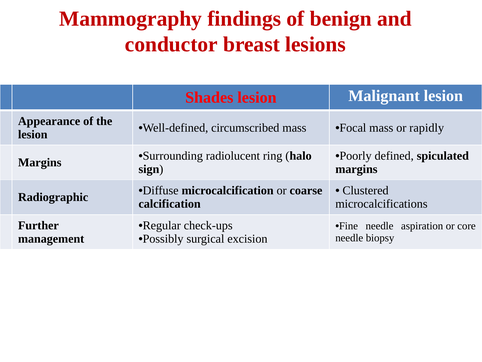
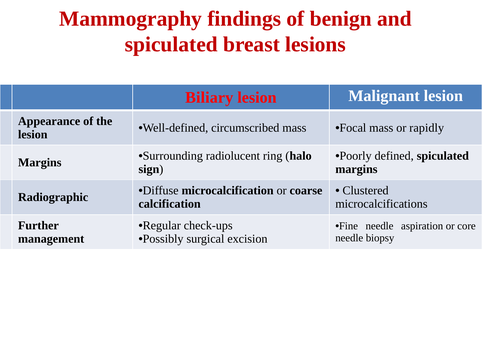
conductor at (171, 44): conductor -> spiculated
Shades: Shades -> Biliary
